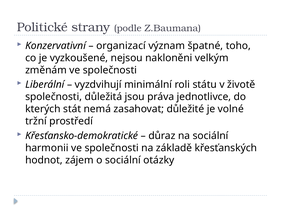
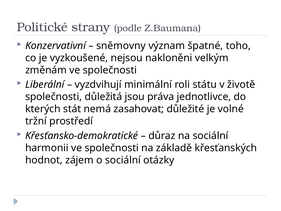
organizací: organizací -> sněmovny
